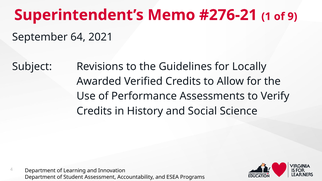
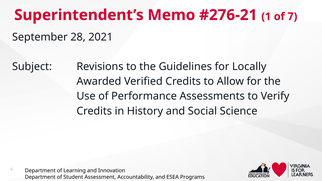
9: 9 -> 7
64: 64 -> 28
